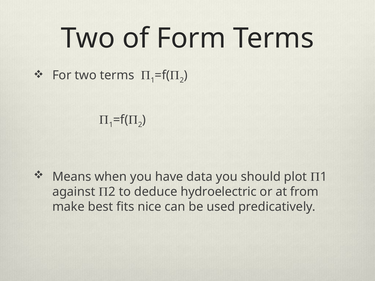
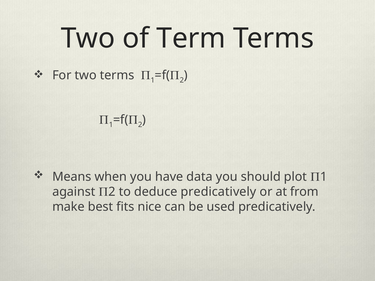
Form: Form -> Term
deduce hydroelectric: hydroelectric -> predicatively
